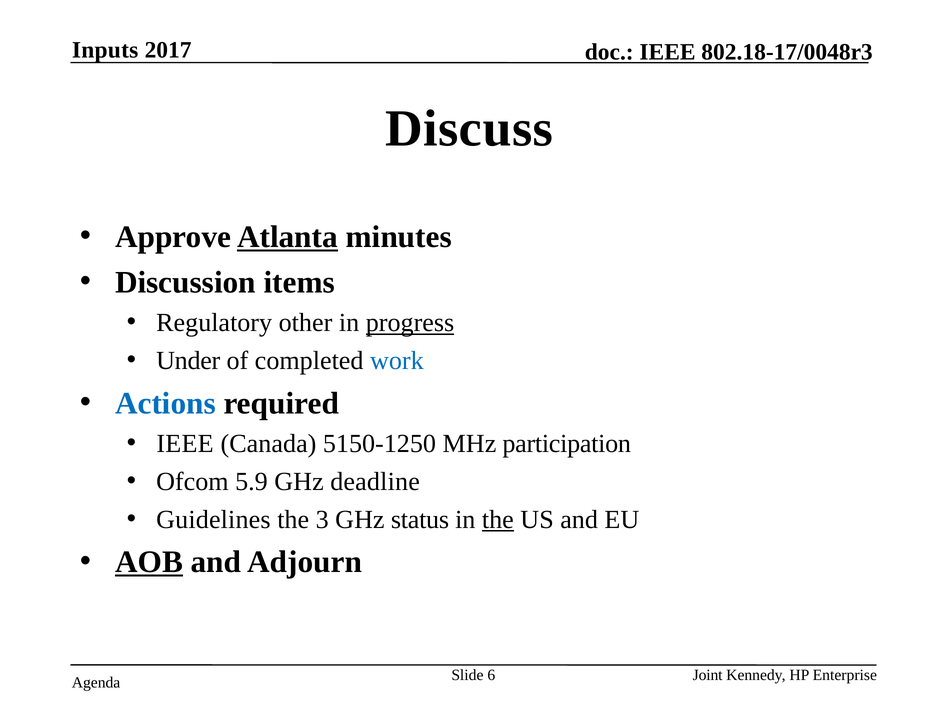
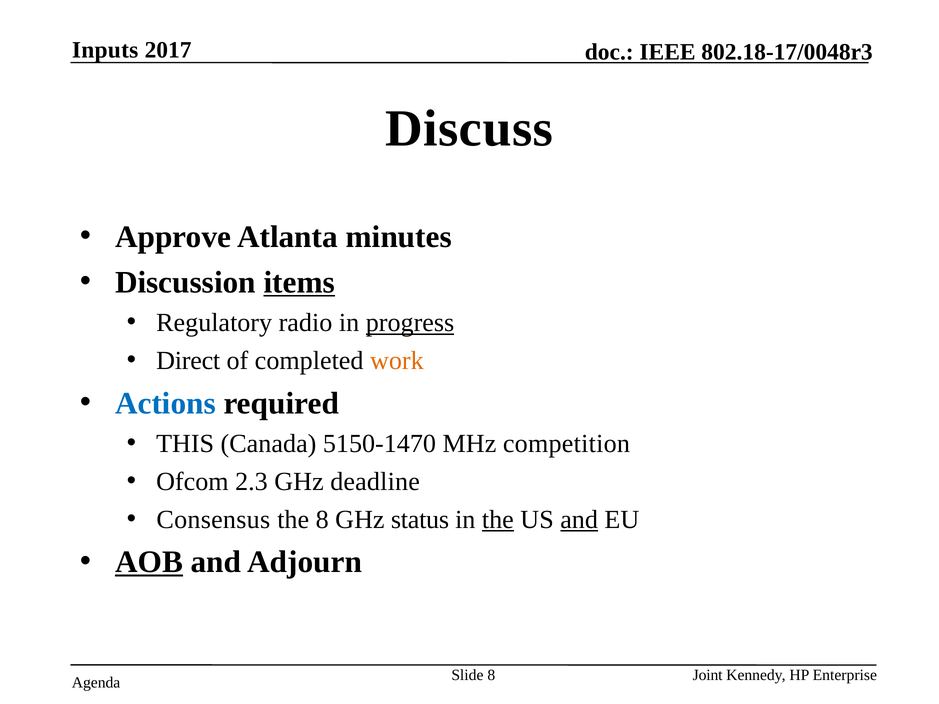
Atlanta underline: present -> none
items underline: none -> present
other: other -> radio
Under: Under -> Direct
work colour: blue -> orange
IEEE at (185, 444): IEEE -> THIS
5150-1250: 5150-1250 -> 5150-1470
participation: participation -> competition
5.9: 5.9 -> 2.3
Guidelines: Guidelines -> Consensus
the 3: 3 -> 8
and at (579, 520) underline: none -> present
Slide 6: 6 -> 8
